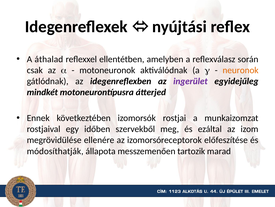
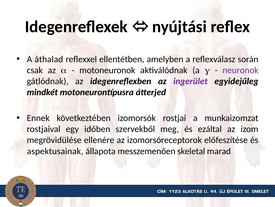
neuronok colour: orange -> purple
módosíthatják: módosíthatják -> aspektusainak
tartozik: tartozik -> skeletal
